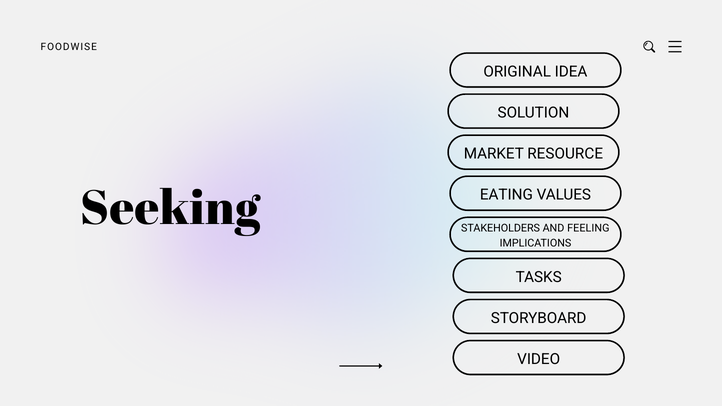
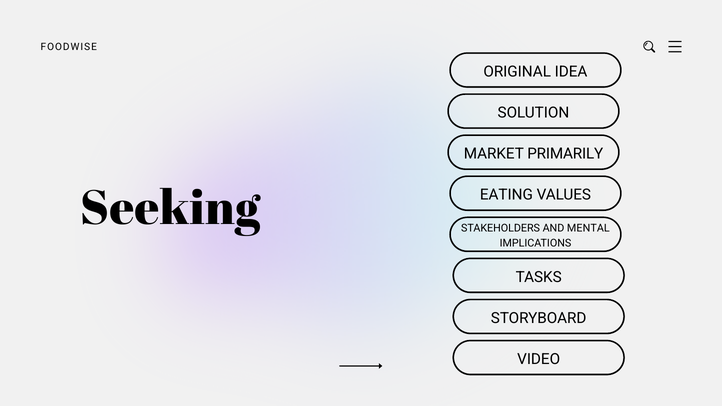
RESOURCE: RESOURCE -> PRIMARILY
FEELING: FEELING -> MENTAL
